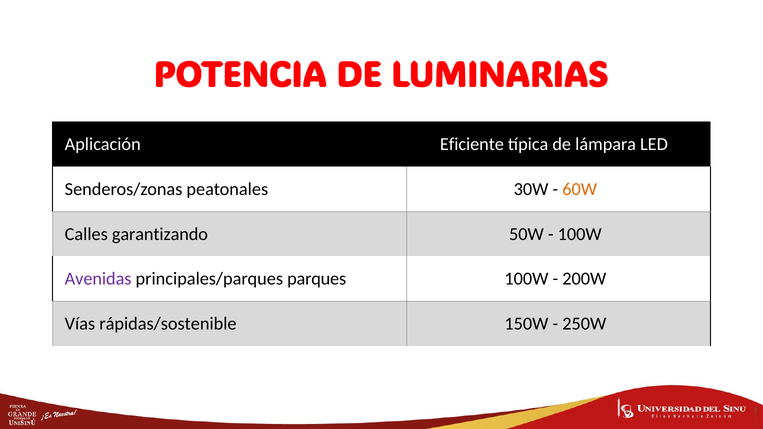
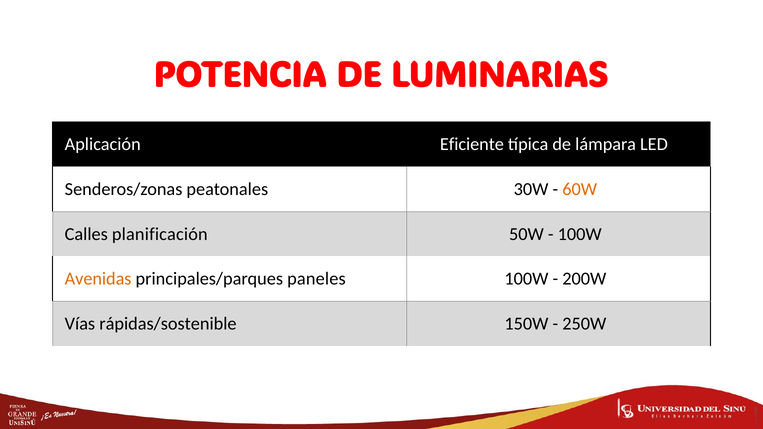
garantizando: garantizando -> planificación
Avenidas colour: purple -> orange
parques: parques -> paneles
